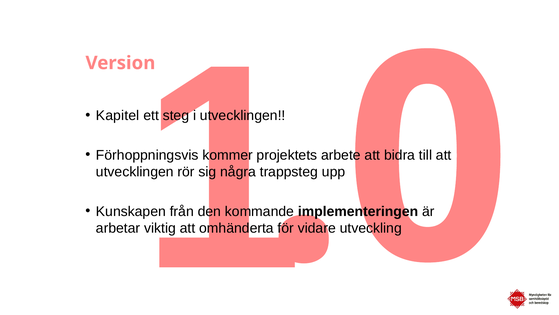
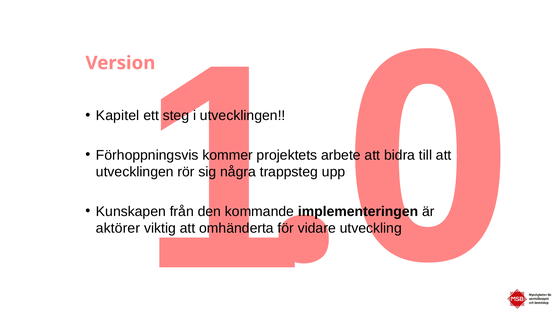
arbetar: arbetar -> aktörer
